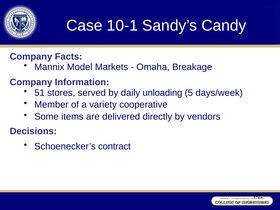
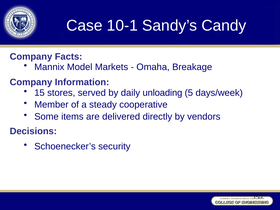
51: 51 -> 15
variety: variety -> steady
contract: contract -> security
